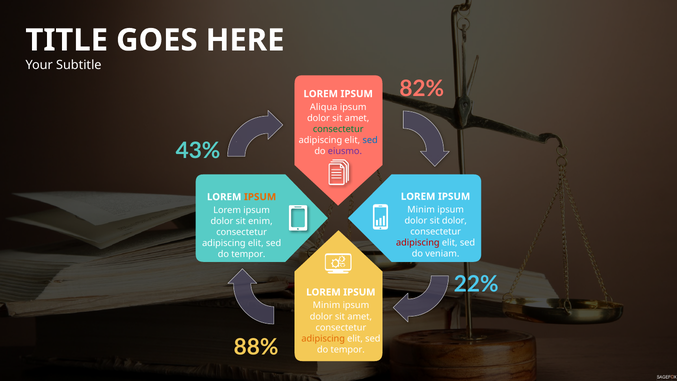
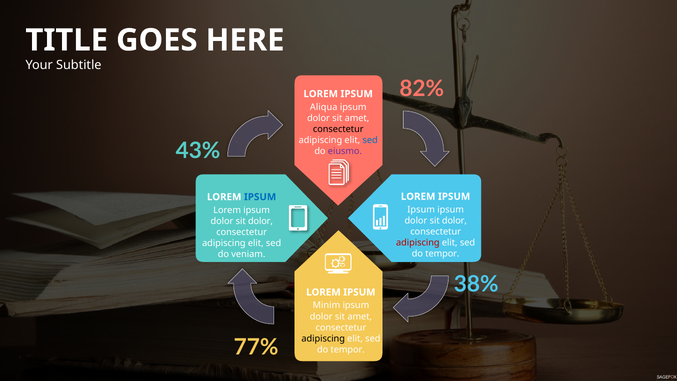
consectetur at (338, 129) colour: green -> black
IPSUM at (260, 197) colour: orange -> blue
Minim at (421, 210): Minim -> Ipsum
enim at (260, 221): enim -> dolor
veniam at (442, 254): veniam -> tempor
tempor at (248, 254): tempor -> veniam
22%: 22% -> 38%
adipiscing at (323, 338) colour: orange -> black
88%: 88% -> 77%
